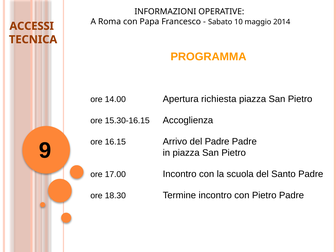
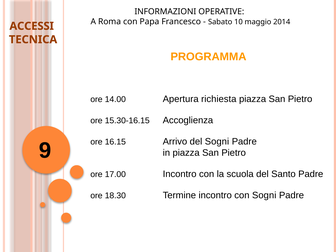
del Padre: Padre -> Sogni
con Pietro: Pietro -> Sogni
